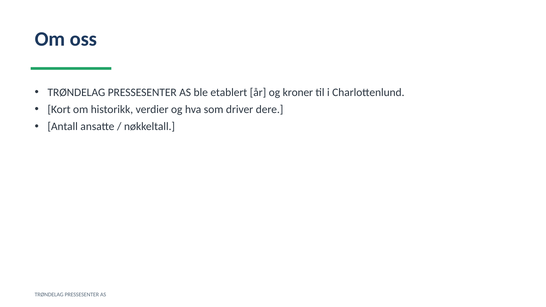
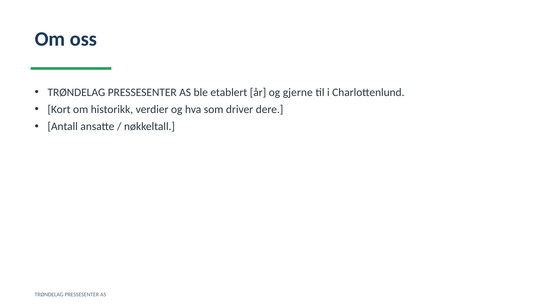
kroner: kroner -> gjerne
